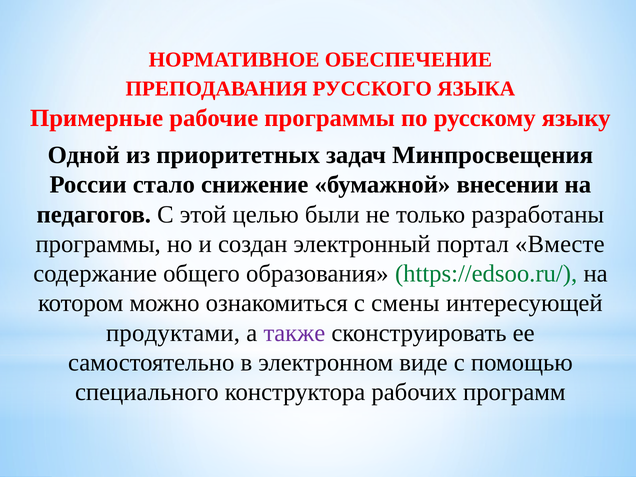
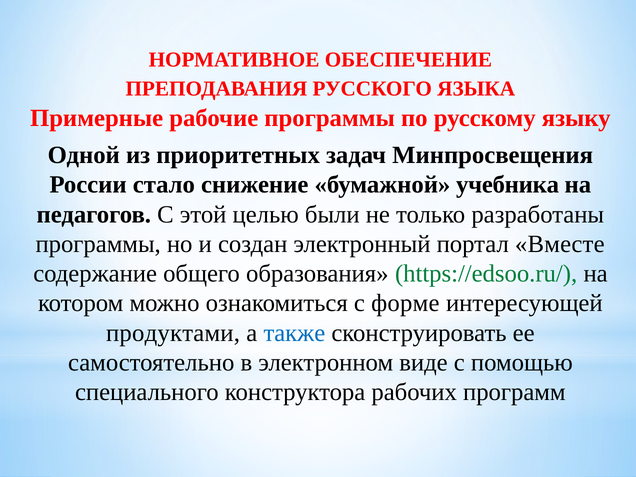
внесении: внесении -> учебника
смены: смены -> форме
также colour: purple -> blue
